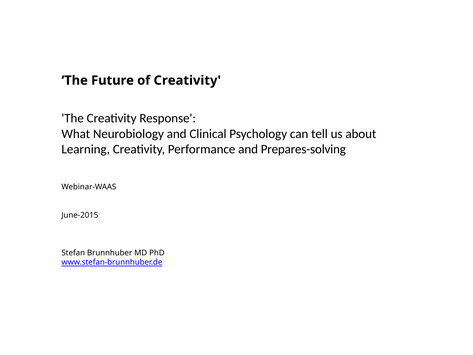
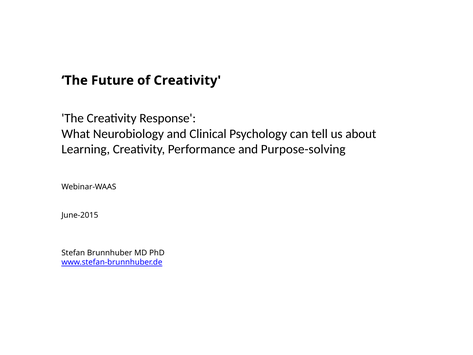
Prepares-solving: Prepares-solving -> Purpose-solving
